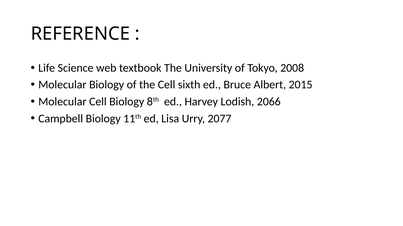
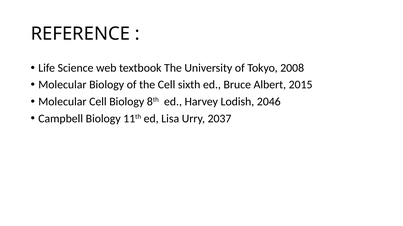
2066: 2066 -> 2046
2077: 2077 -> 2037
